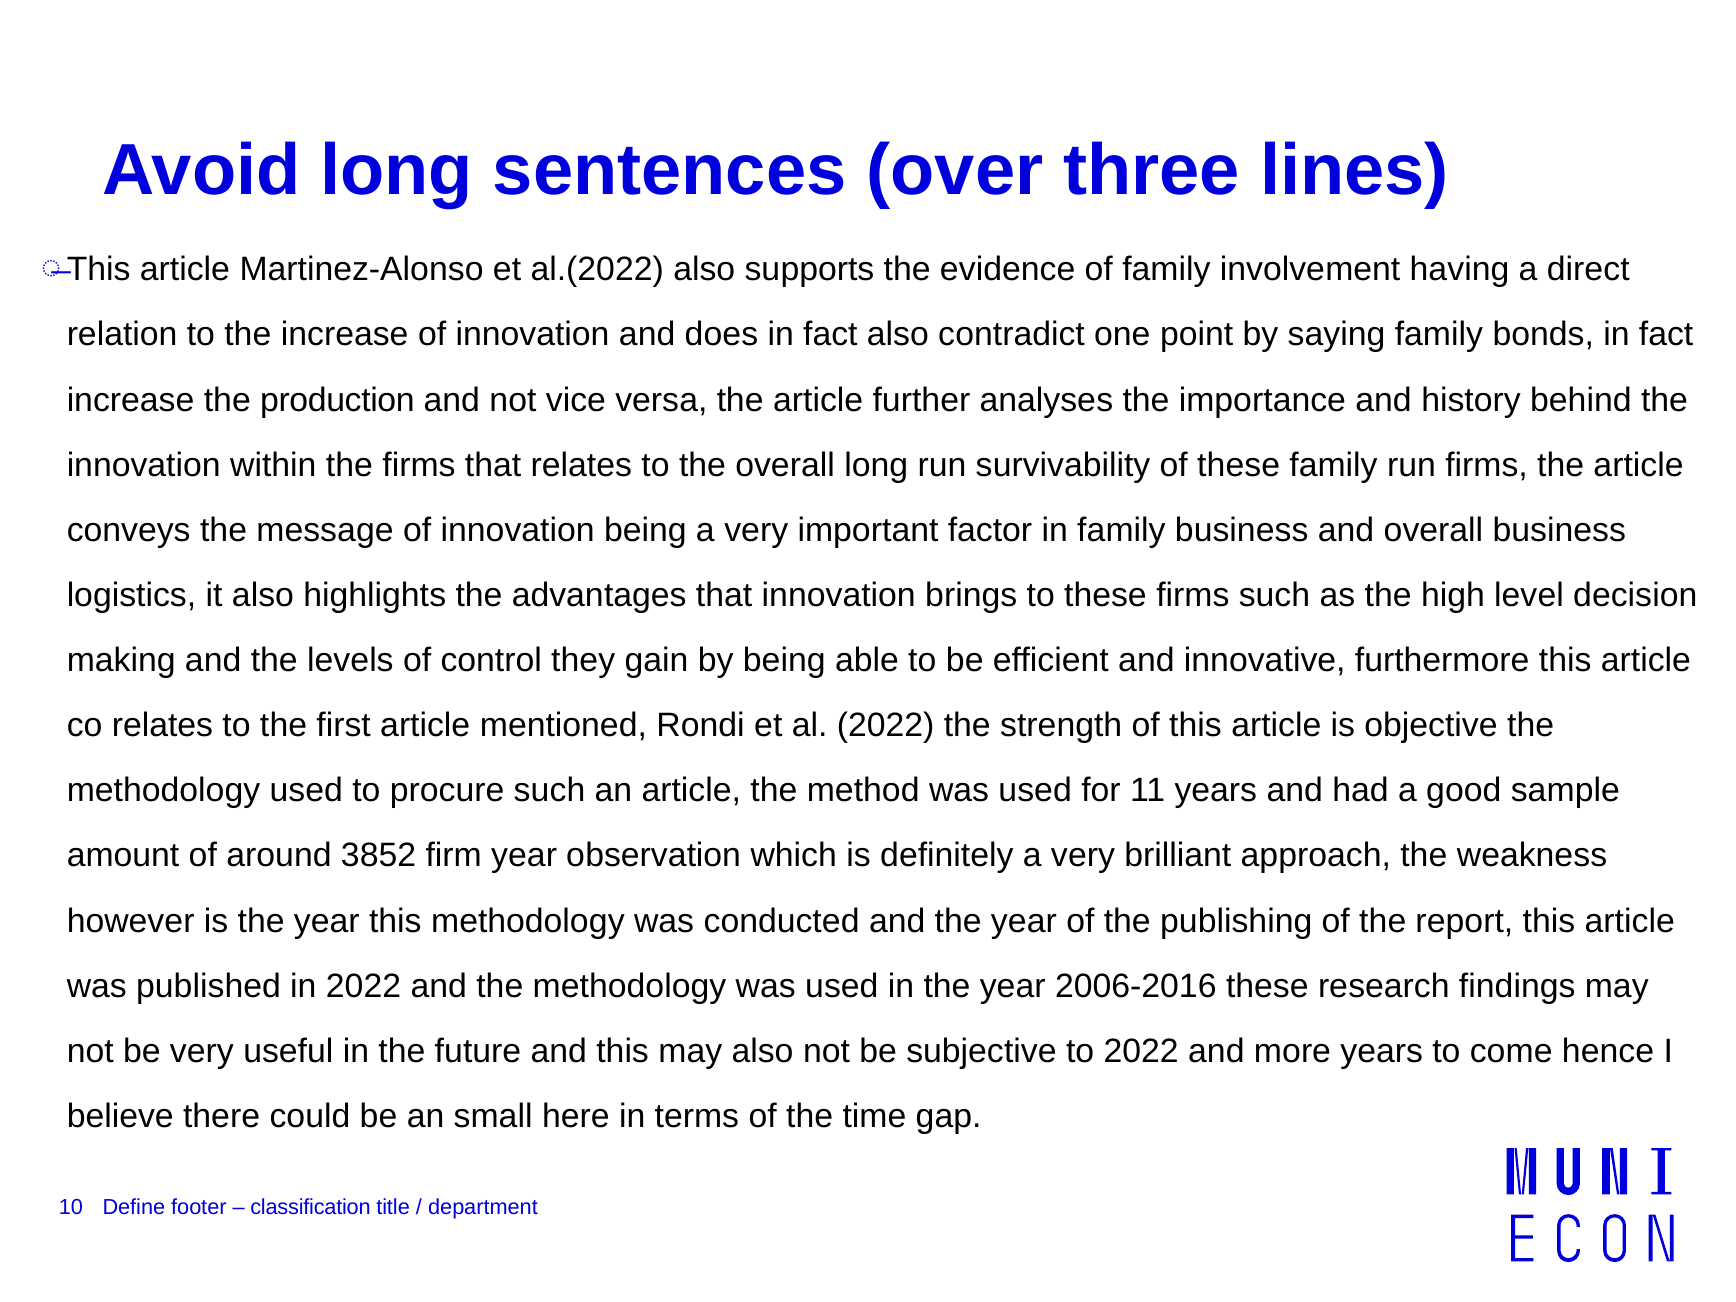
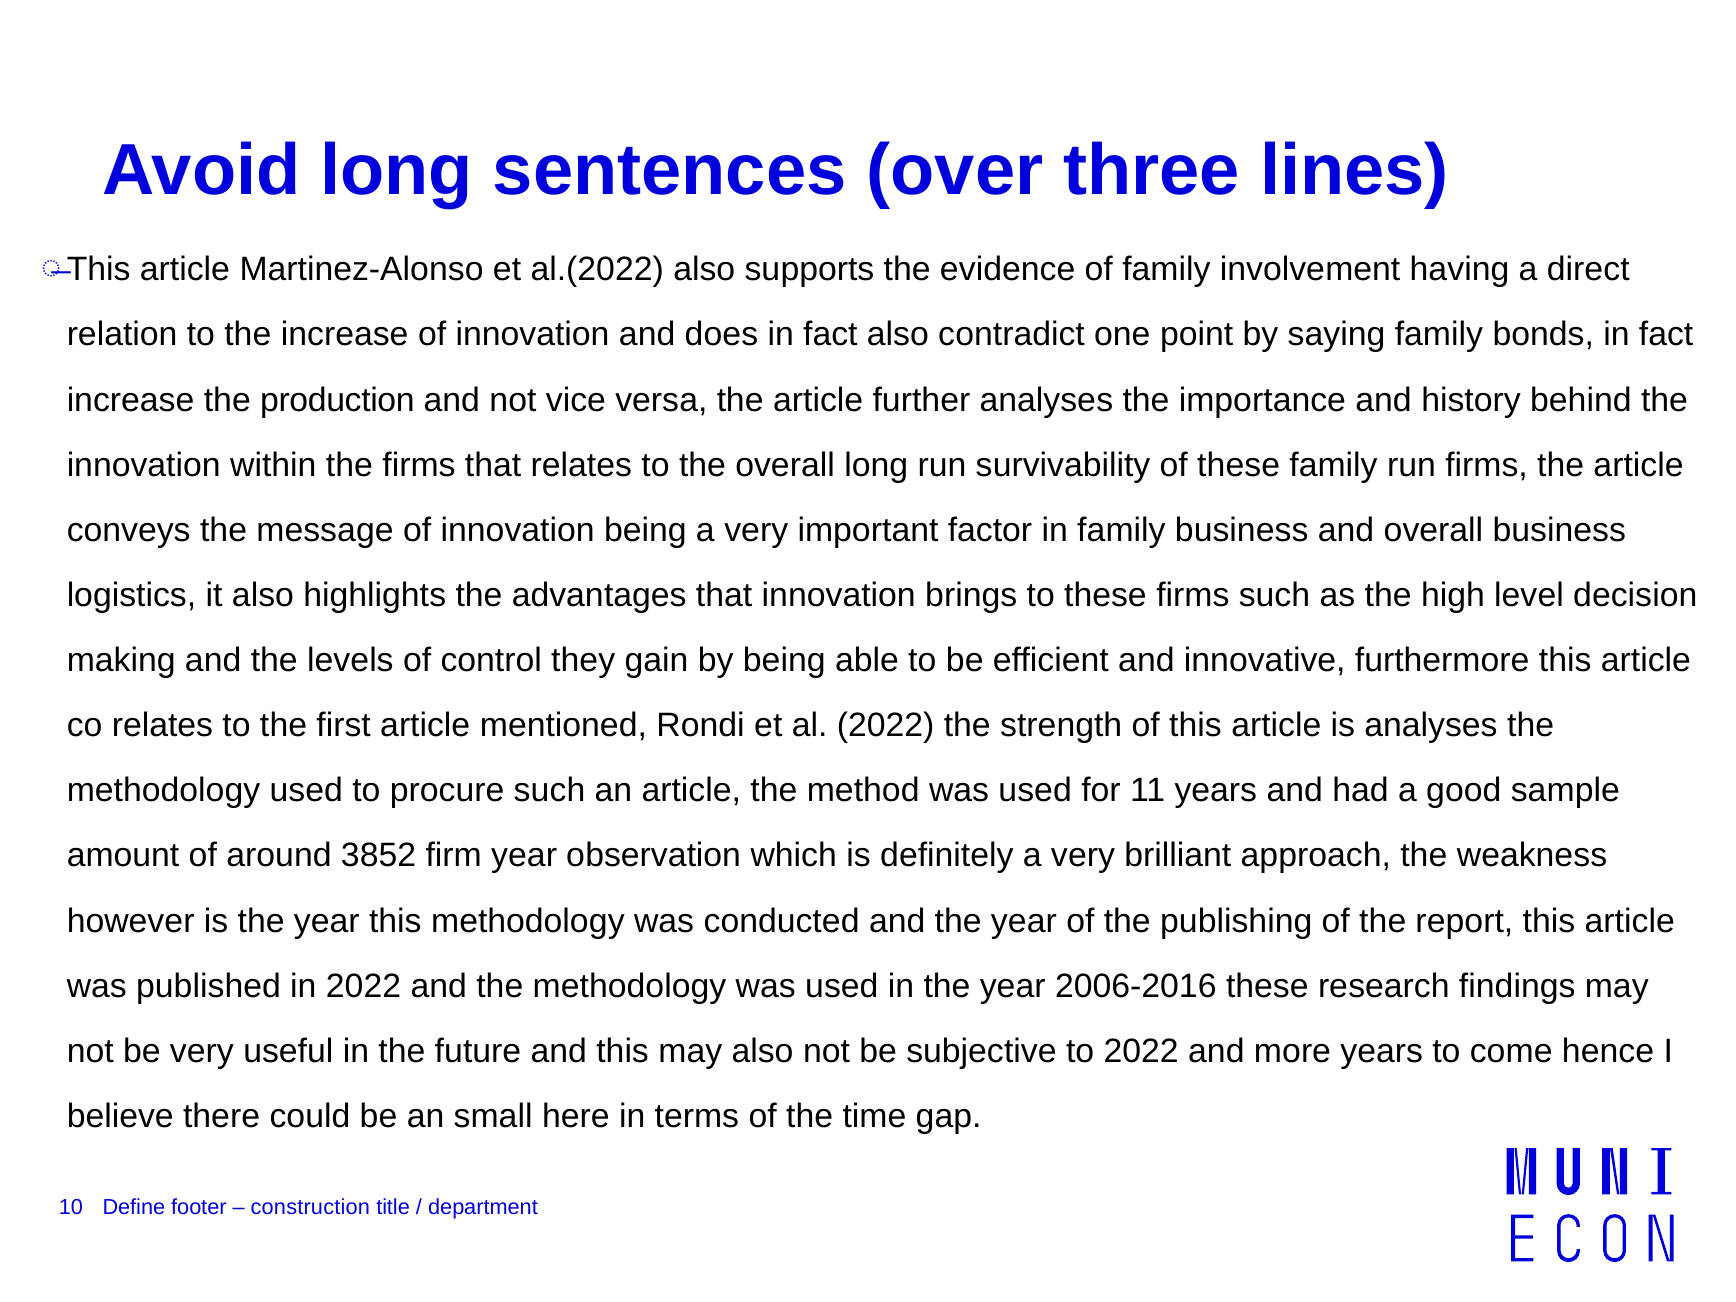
is objective: objective -> analyses
classification: classification -> construction
